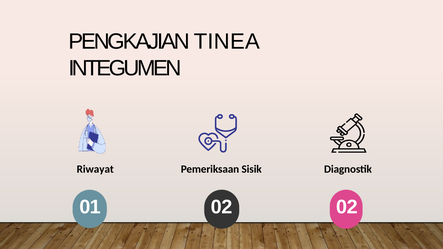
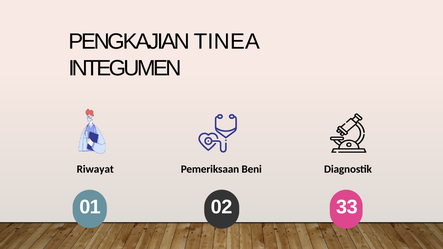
Sisik: Sisik -> Beni
02 02: 02 -> 33
